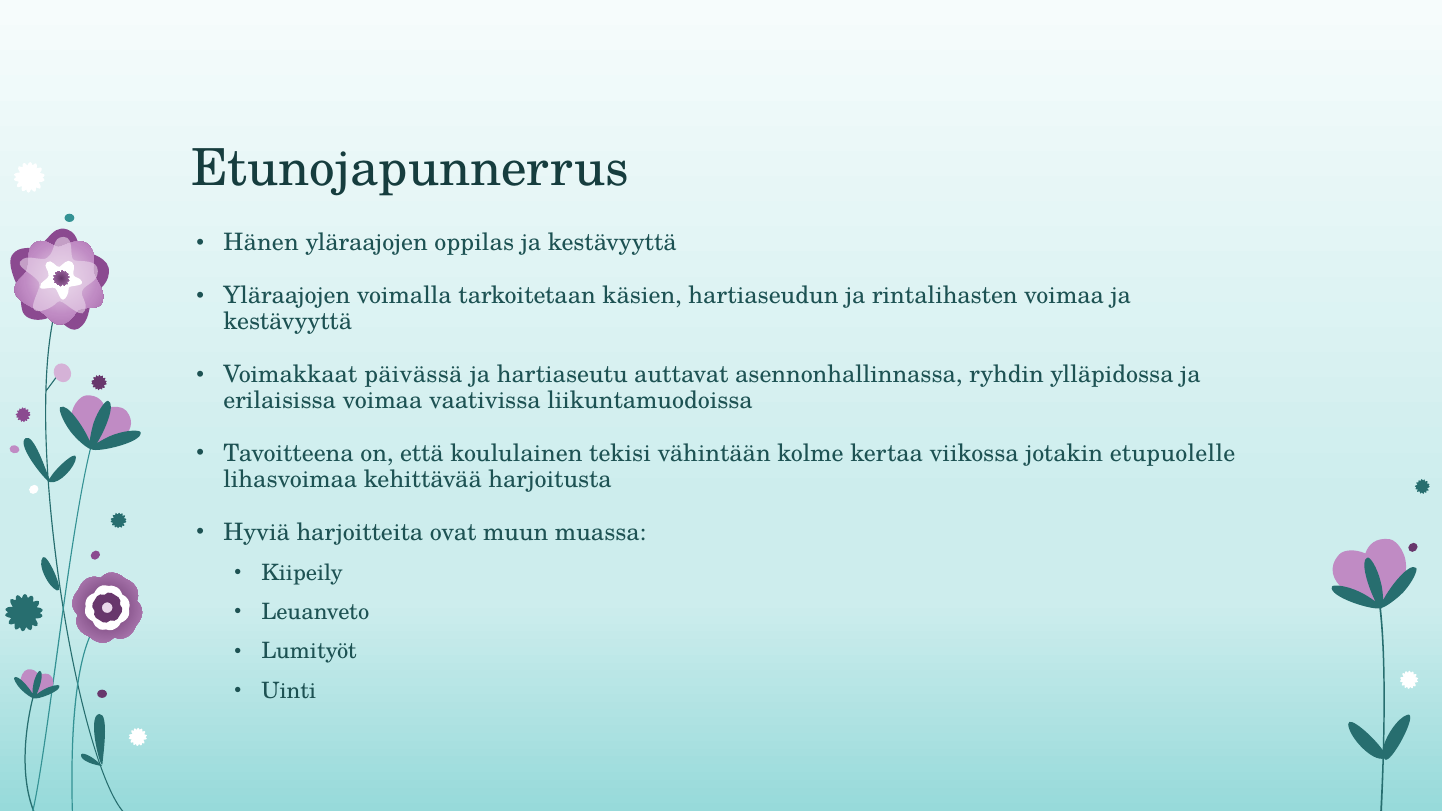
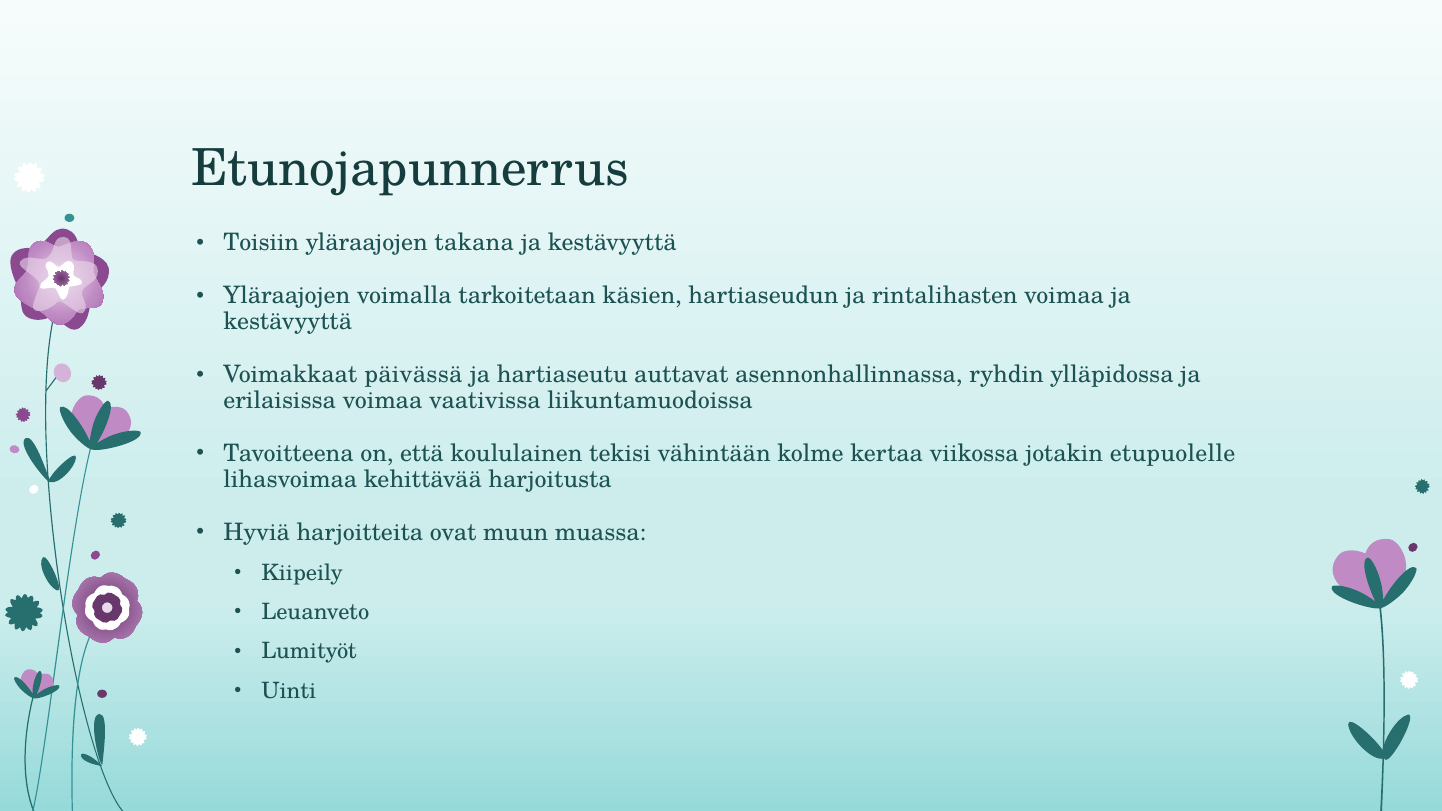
Hänen: Hänen -> Toisiin
oppilas: oppilas -> takana
